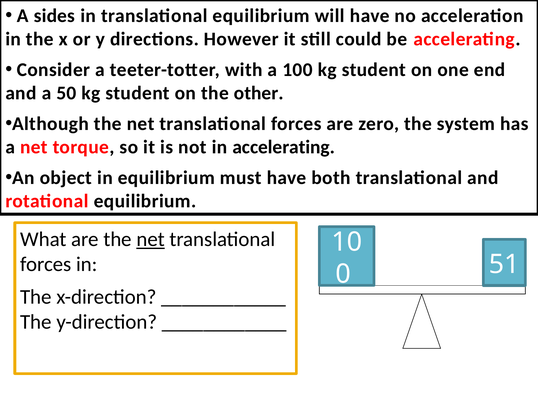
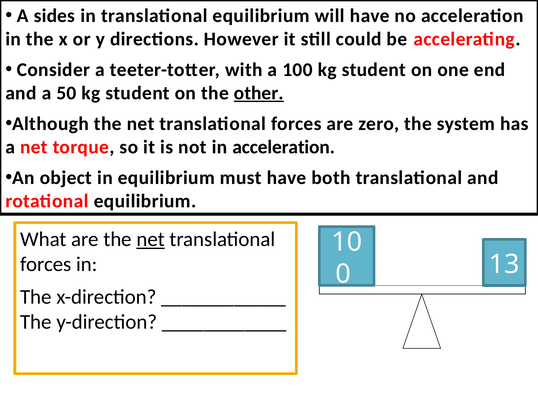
other underline: none -> present
in accelerating: accelerating -> acceleration
51: 51 -> 13
